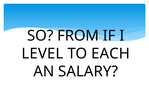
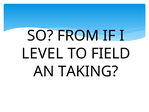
EACH: EACH -> FIELD
SALARY: SALARY -> TAKING
